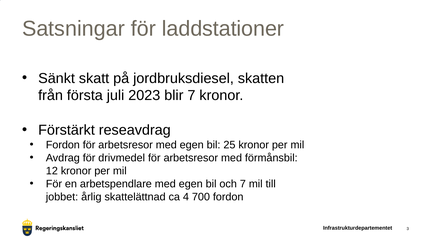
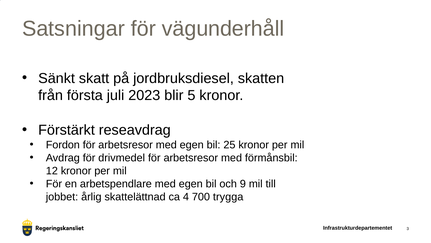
laddstationer: laddstationer -> vägunderhåll
blir 7: 7 -> 5
och 7: 7 -> 9
700 fordon: fordon -> trygga
